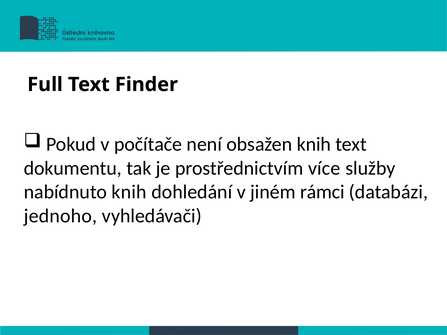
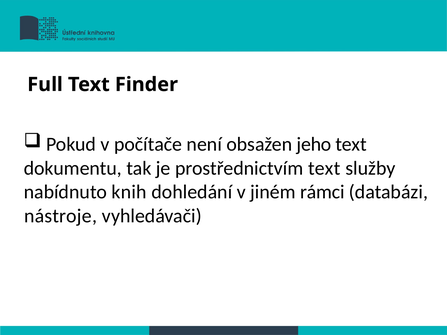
obsažen knih: knih -> jeho
prostřednictvím více: více -> text
jednoho: jednoho -> nástroje
